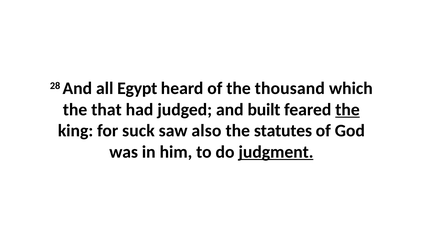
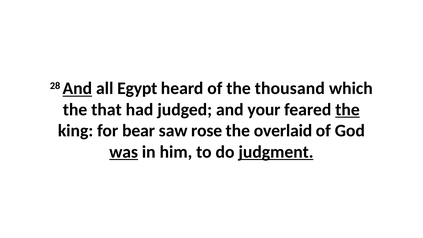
And at (77, 88) underline: none -> present
built: built -> your
suck: suck -> bear
also: also -> rose
statutes: statutes -> overlaid
was underline: none -> present
